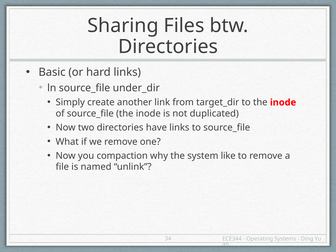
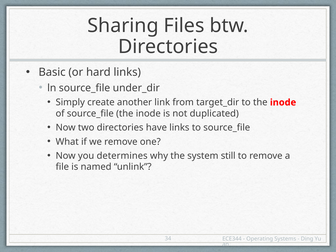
compaction: compaction -> determines
like: like -> still
